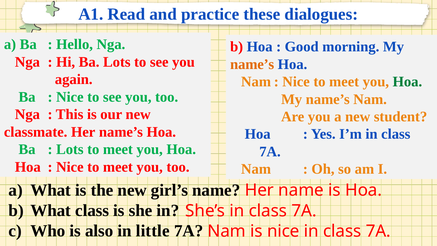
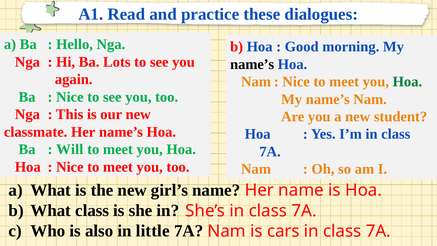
name’s at (252, 64) colour: orange -> black
Lots at (70, 149): Lots -> Will
is nice: nice -> cars
